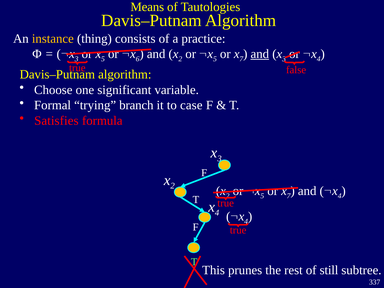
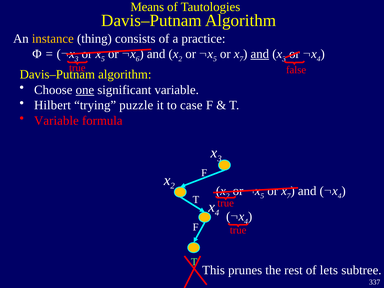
one underline: none -> present
Formal: Formal -> Hilbert
branch: branch -> puzzle
Satisfies at (56, 121): Satisfies -> Variable
still: still -> lets
